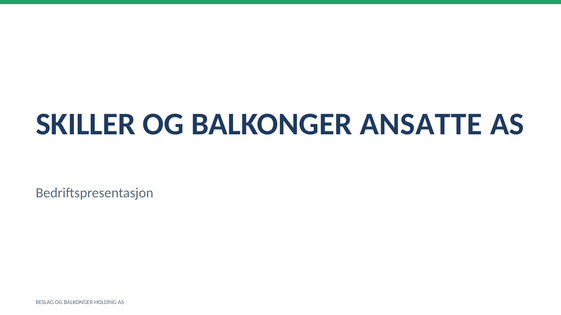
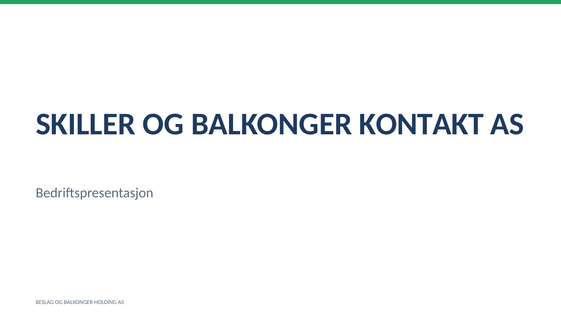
ANSATTE: ANSATTE -> KONTAKT
